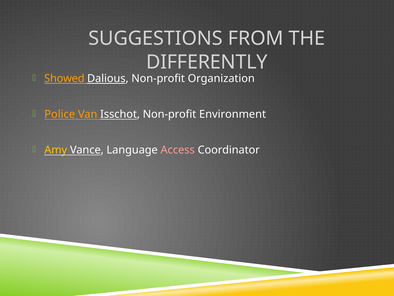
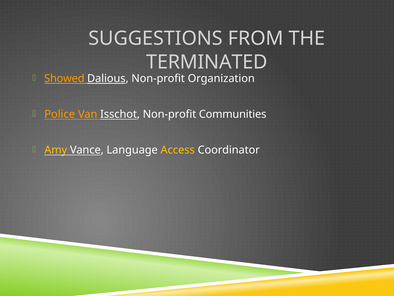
DIFFERENTLY: DIFFERENTLY -> TERMINATED
Environment: Environment -> Communities
Access colour: pink -> yellow
